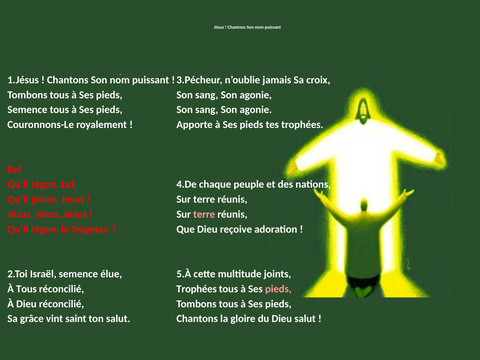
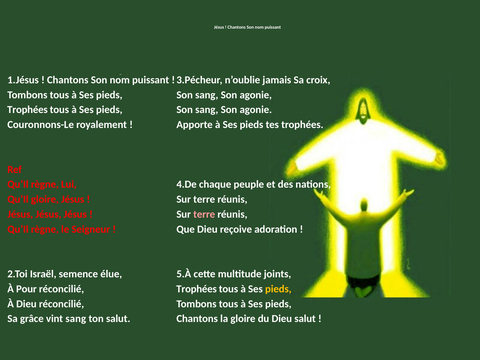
Semence at (27, 110): Semence -> Trophées
À Tous: Tous -> Pour
pieds at (278, 289) colour: pink -> yellow
vint saint: saint -> sang
